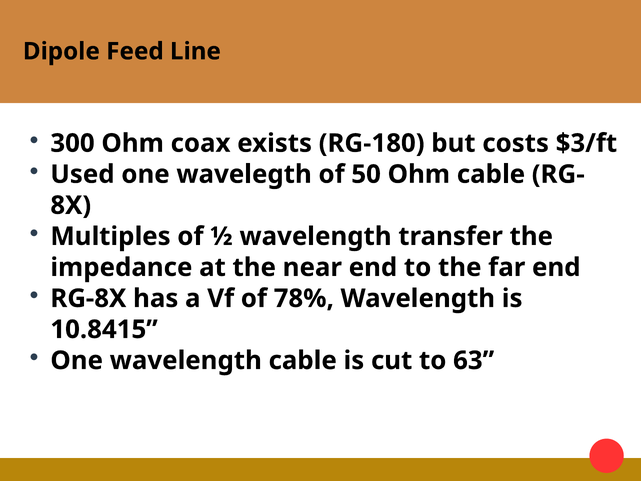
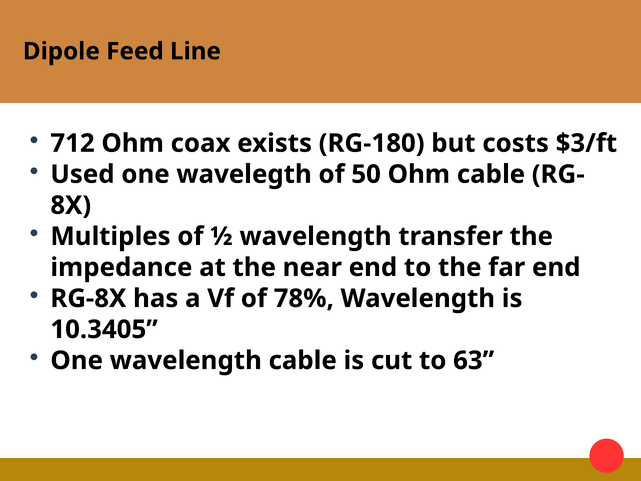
300: 300 -> 712
10.8415: 10.8415 -> 10.3405
